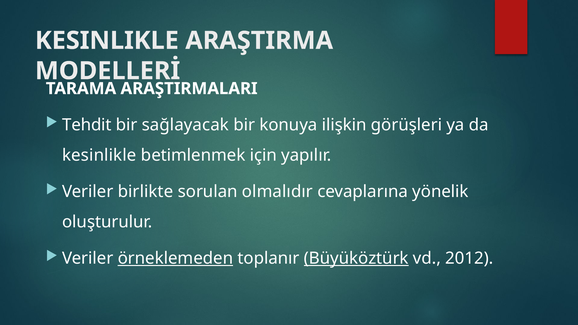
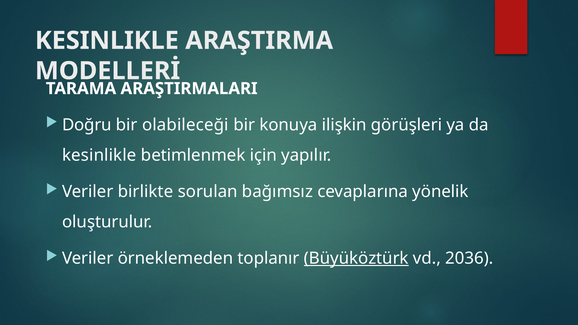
Tehdit: Tehdit -> Doğru
sağlayacak: sağlayacak -> olabileceği
olmalıdır: olmalıdır -> bağımsız
örneklemeden underline: present -> none
2012: 2012 -> 2036
